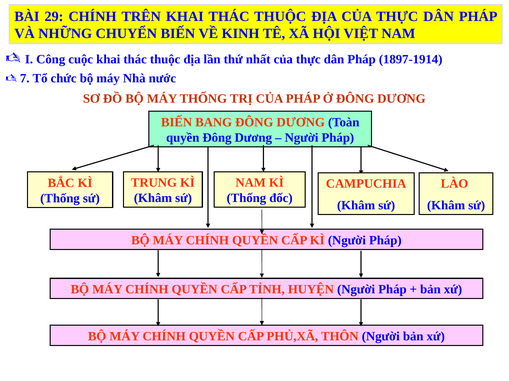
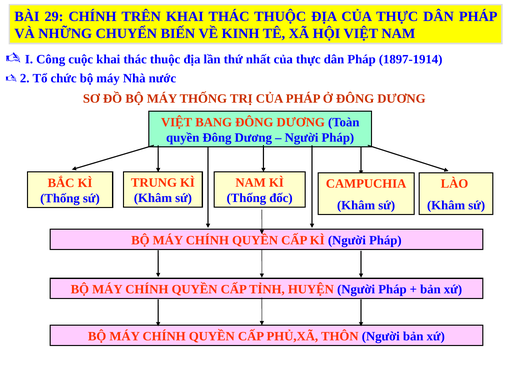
7: 7 -> 2
BIẾN at (177, 123): BIẾN -> VIỆT
